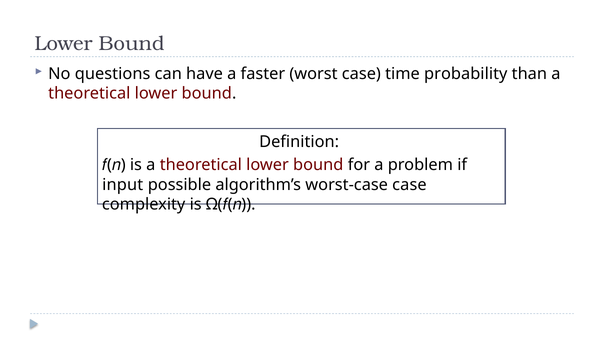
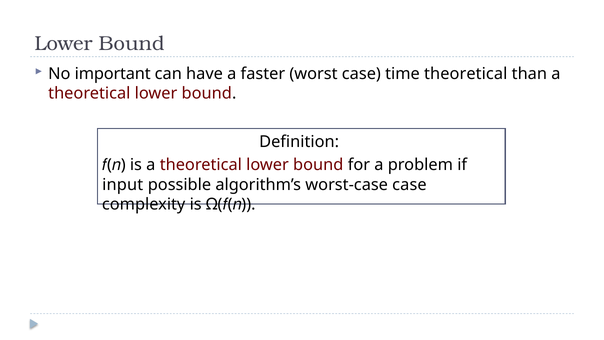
questions: questions -> important
time probability: probability -> theoretical
